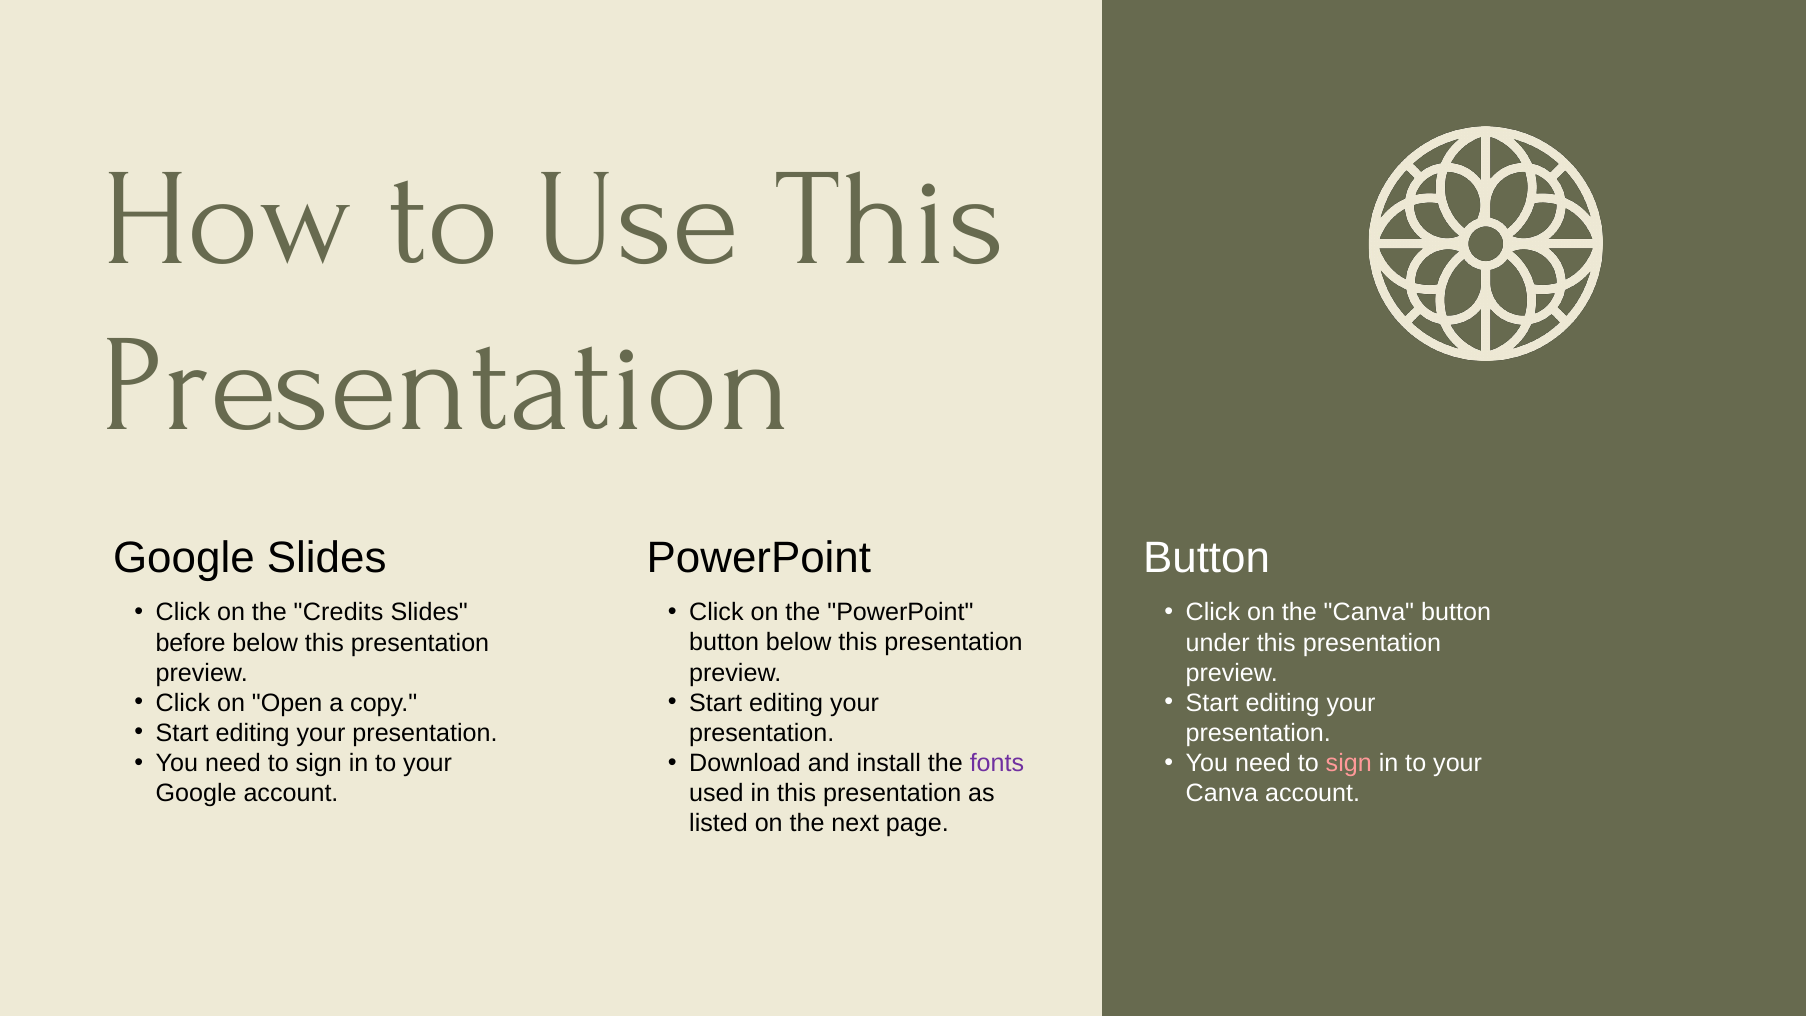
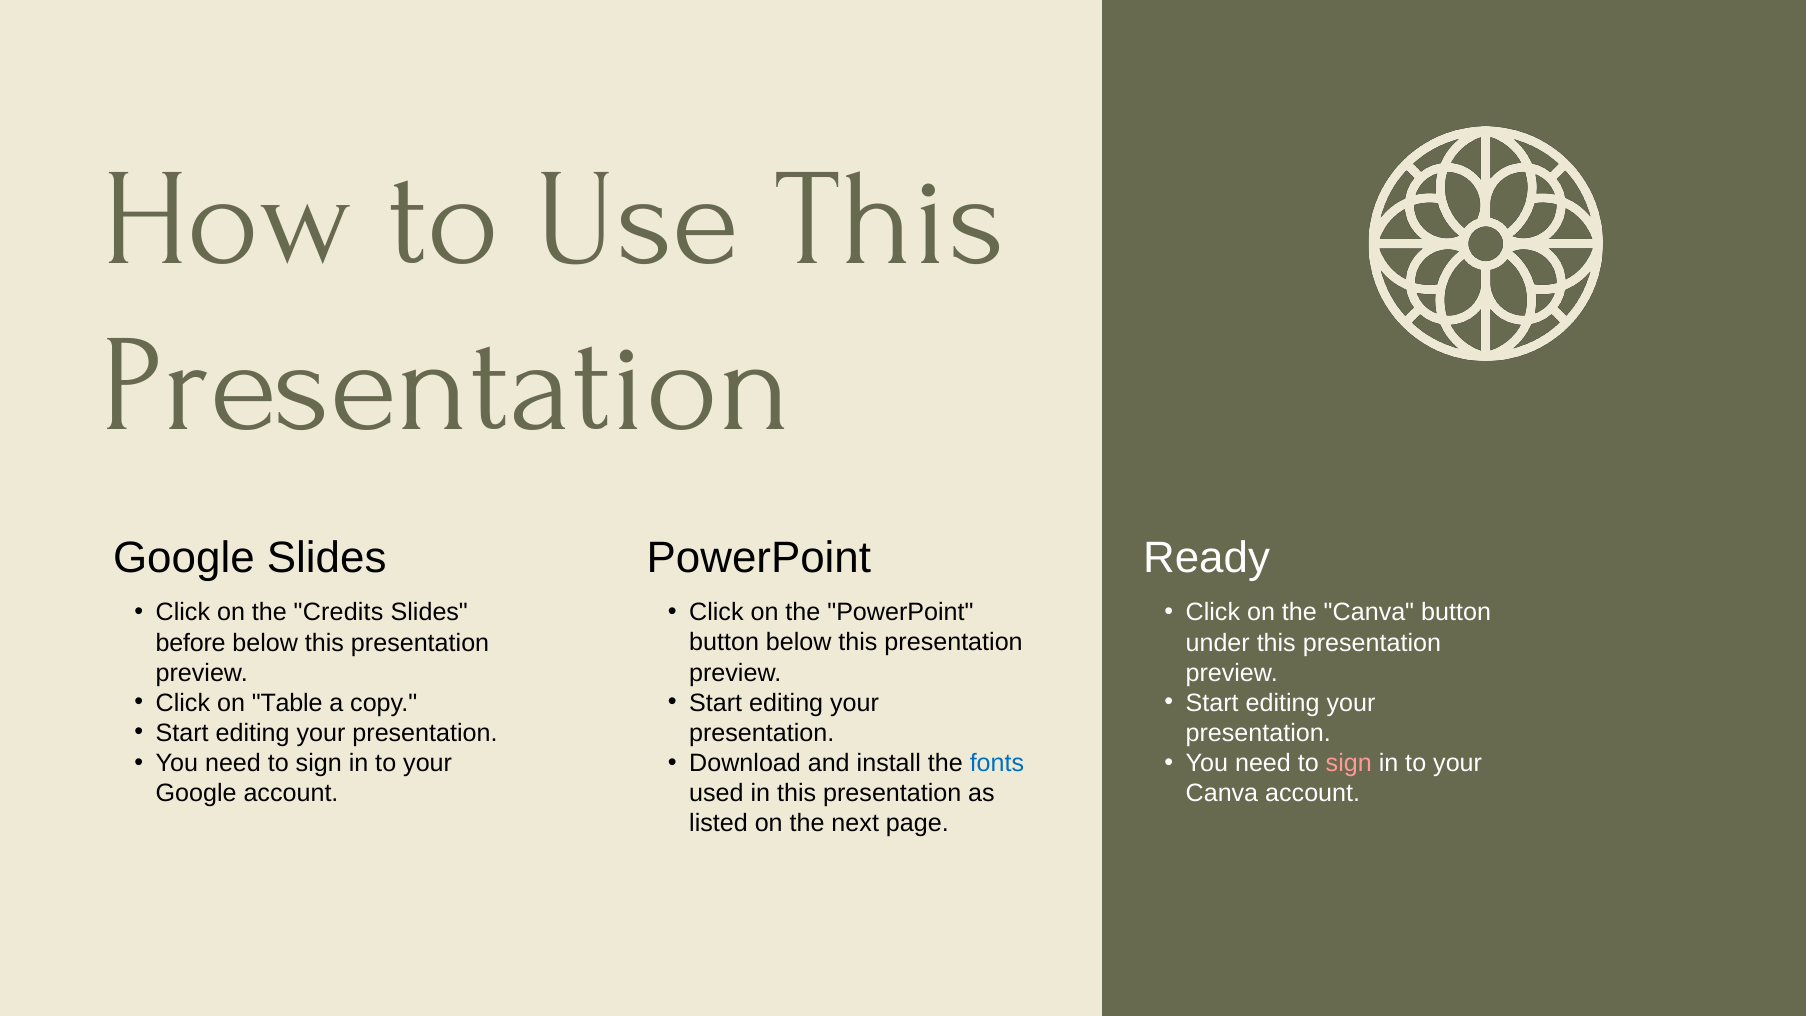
Button at (1207, 558): Button -> Ready
Open: Open -> Table
fonts colour: purple -> blue
